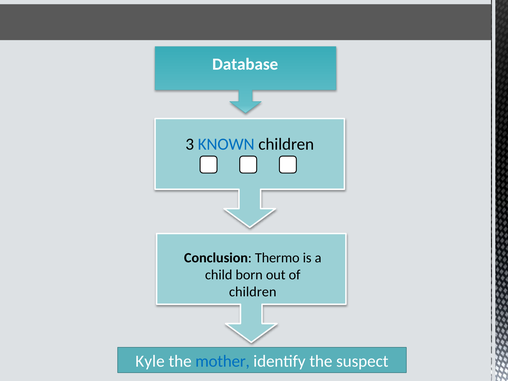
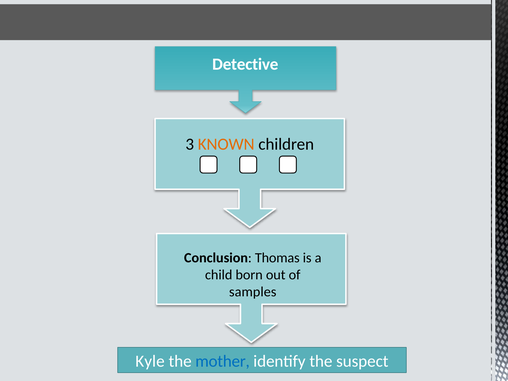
Database: Database -> Detective
KNOWN colour: blue -> orange
Thermo: Thermo -> Thomas
children at (253, 292): children -> samples
